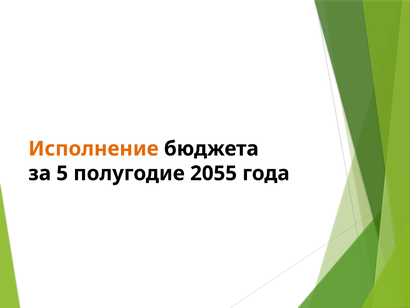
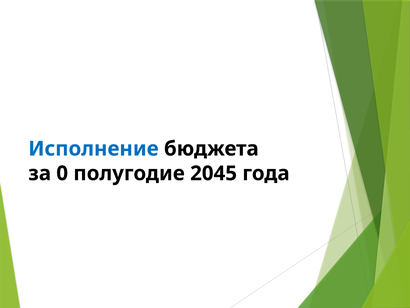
Исполнение colour: orange -> blue
5: 5 -> 0
2055: 2055 -> 2045
